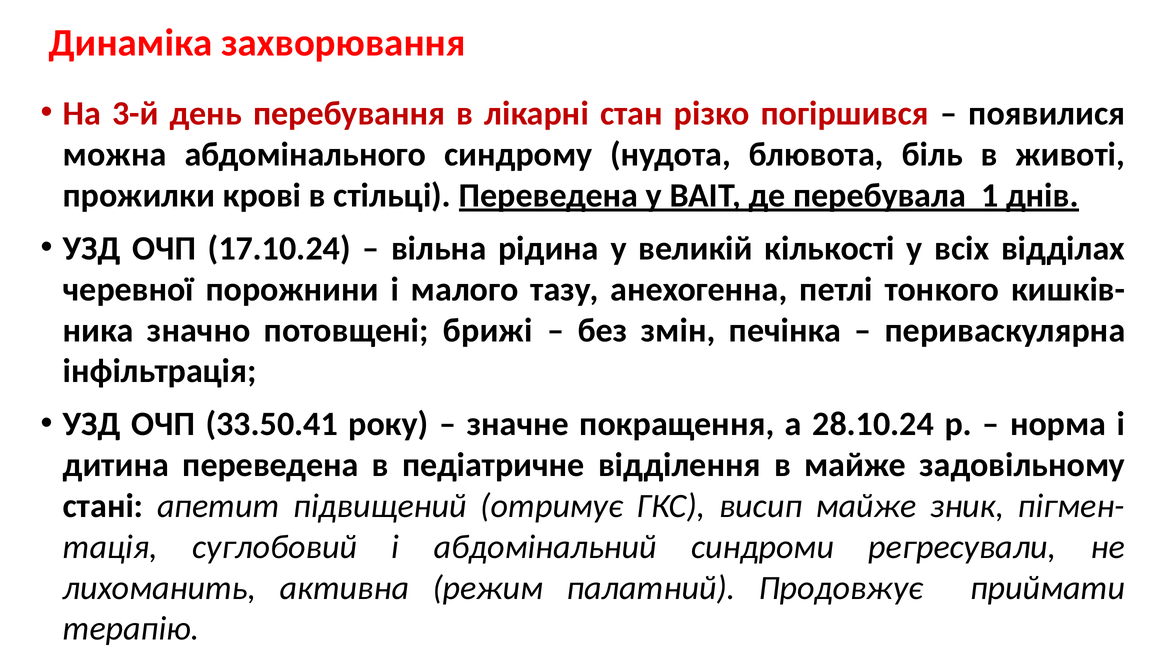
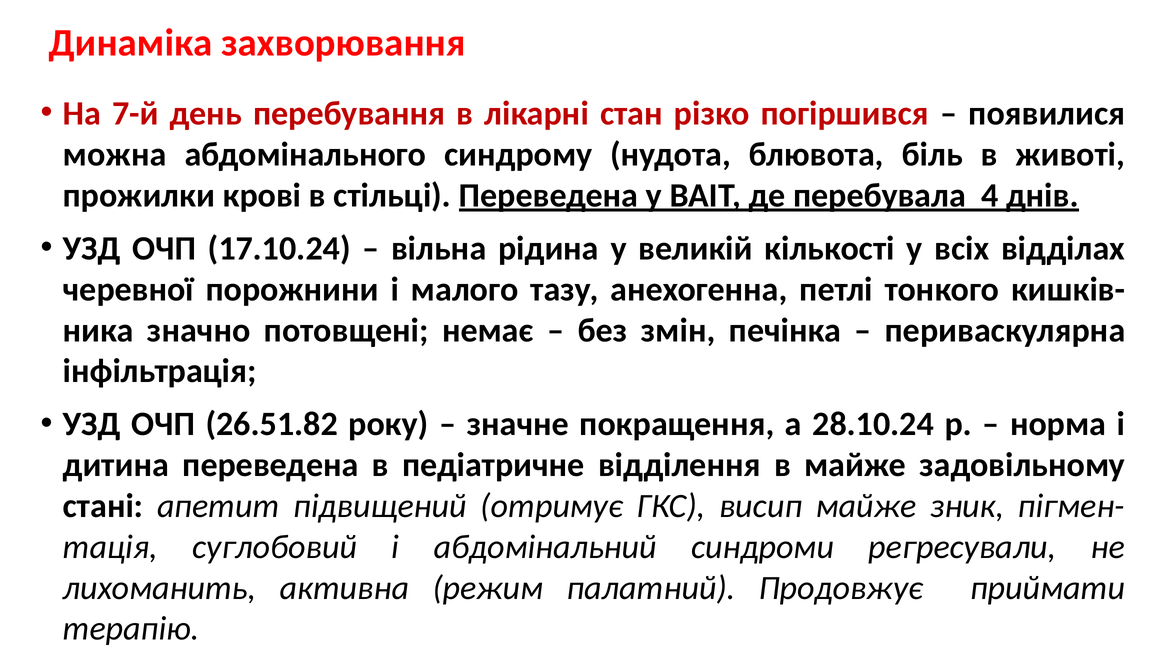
3-й: 3-й -> 7-й
1: 1 -> 4
брижі: брижі -> немає
33.50.41: 33.50.41 -> 26.51.82
